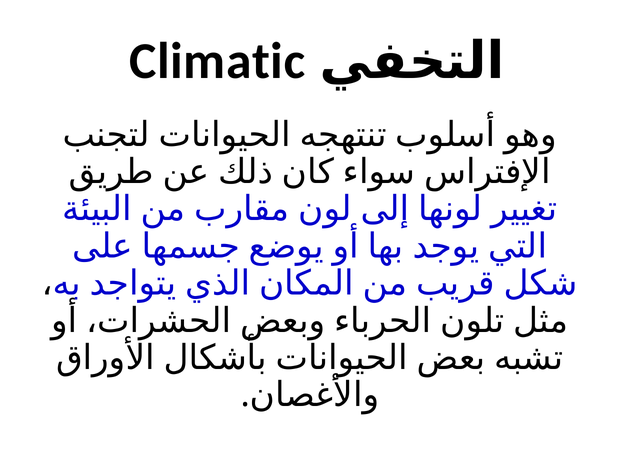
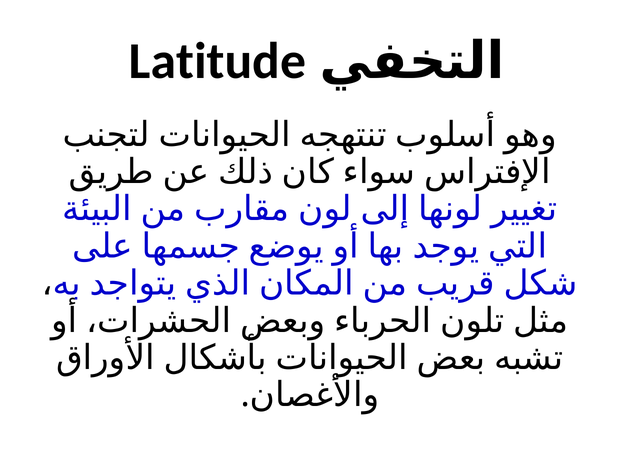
Climatic: Climatic -> Latitude
